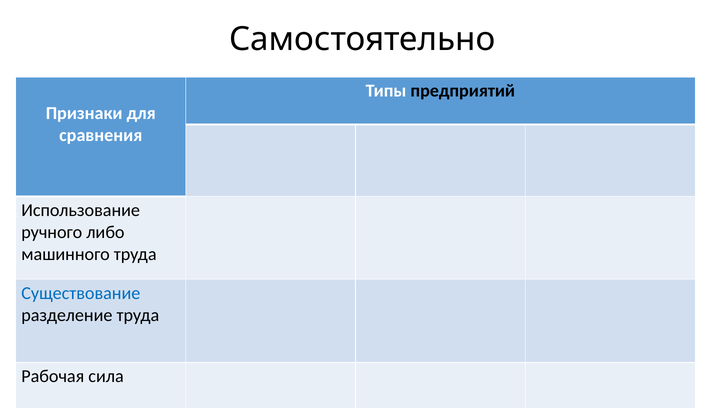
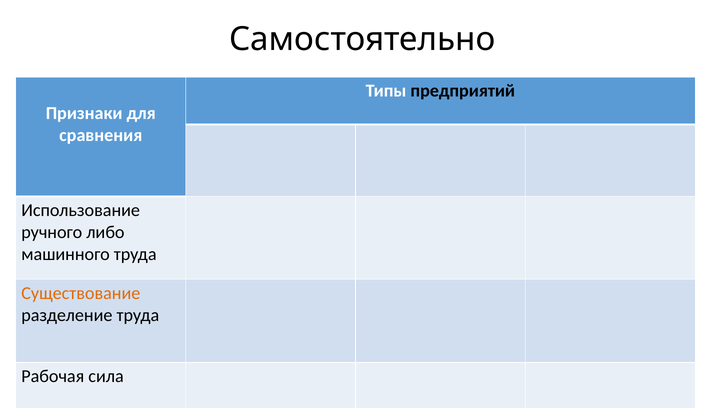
Существование colour: blue -> orange
